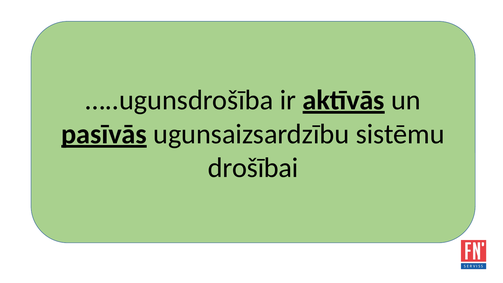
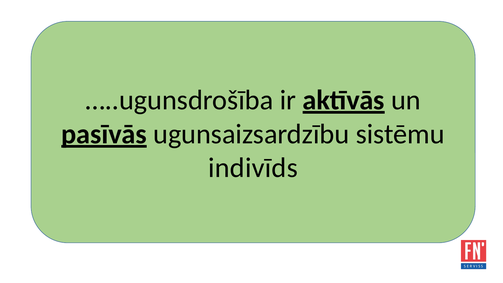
drošībai: drošībai -> indivīds
